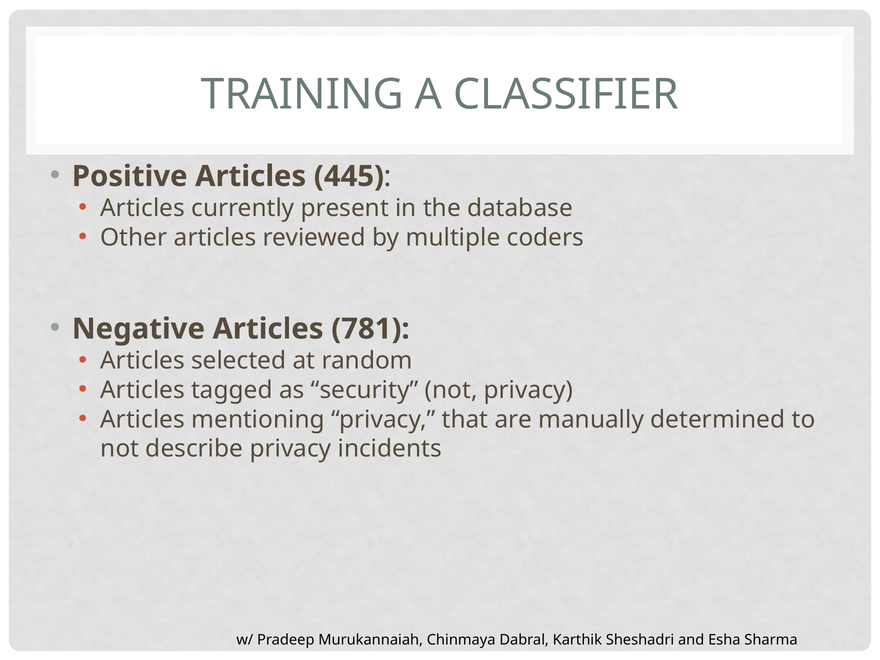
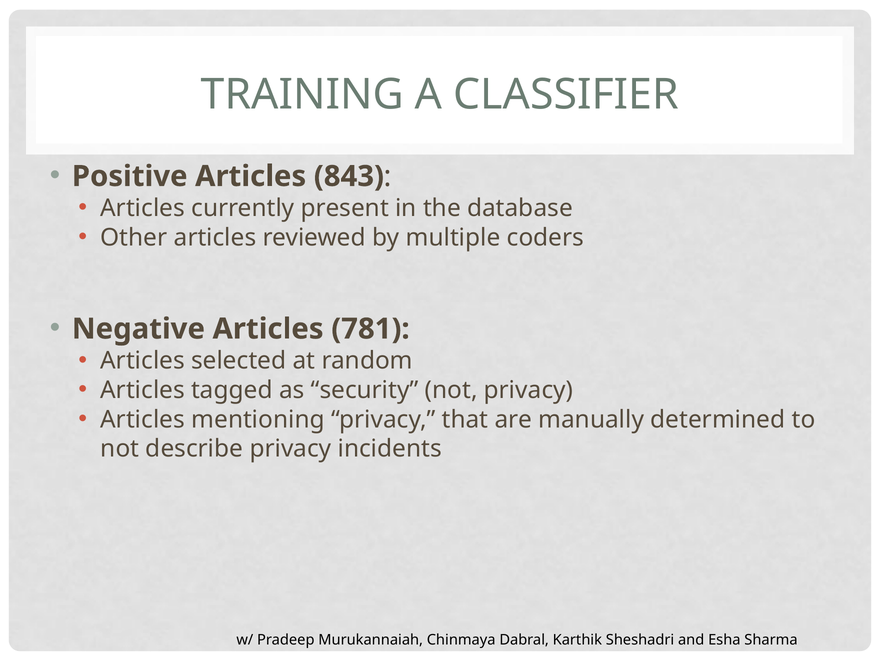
445: 445 -> 843
